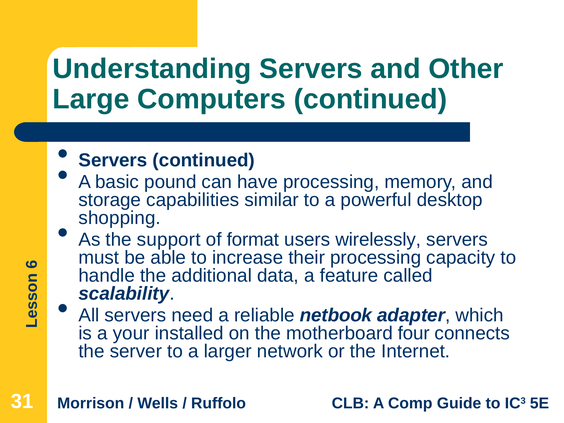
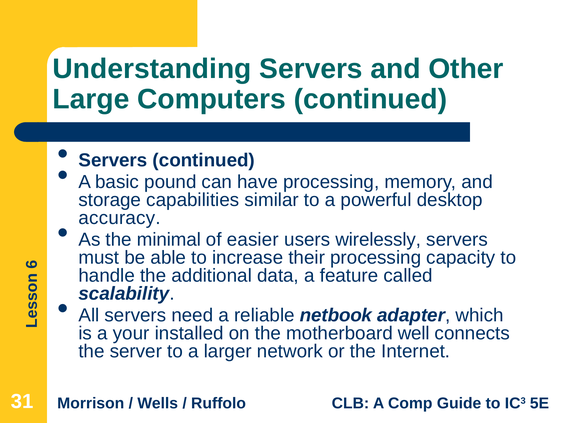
shopping: shopping -> accuracy
support: support -> minimal
format: format -> easier
four: four -> well
